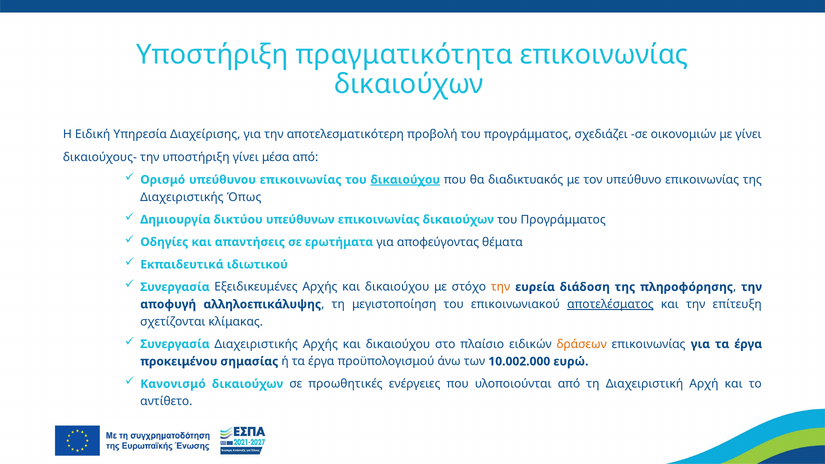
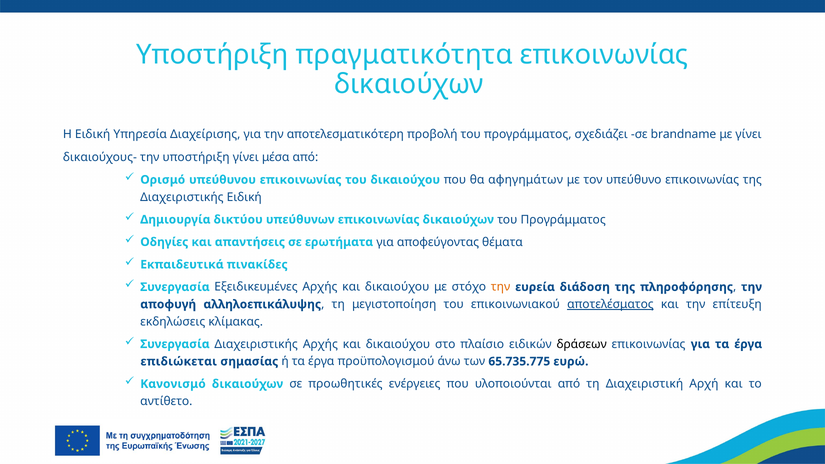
οικονομιών: οικονομιών -> brandname
δικαιούχου at (405, 180) underline: present -> none
διαδικτυακός: διαδικτυακός -> αφηγημάτων
Διαχειριστικής Όπως: Όπως -> Ειδική
ιδιωτικού: ιδιωτικού -> πινακίδες
σχετίζονται: σχετίζονται -> εκδηλώσεις
δράσεων colour: orange -> black
προκειμένου: προκειμένου -> επιδιώκεται
10.002.000: 10.002.000 -> 65.735.775
